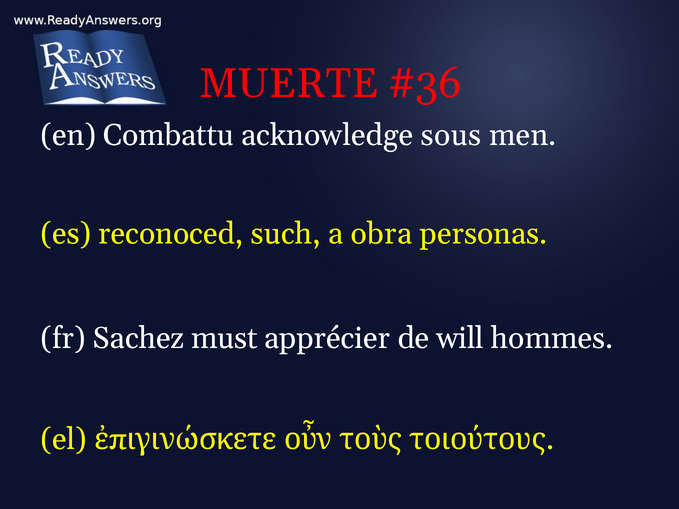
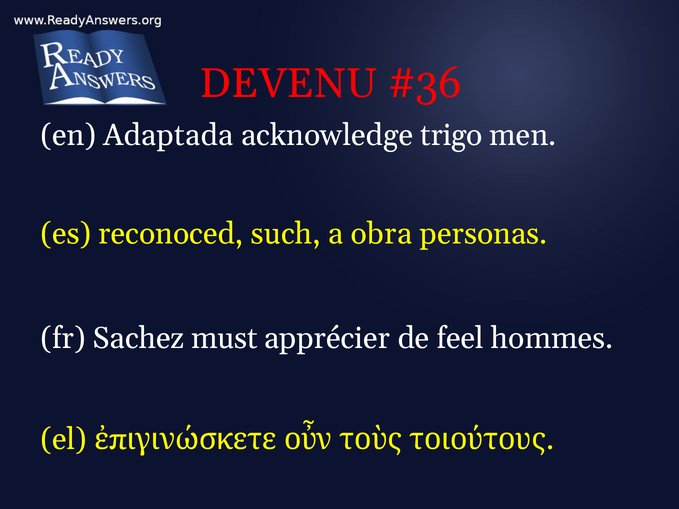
MUERTE: MUERTE -> DEVENU
Combattu: Combattu -> Adaptada
sous: sous -> trigo
will: will -> feel
